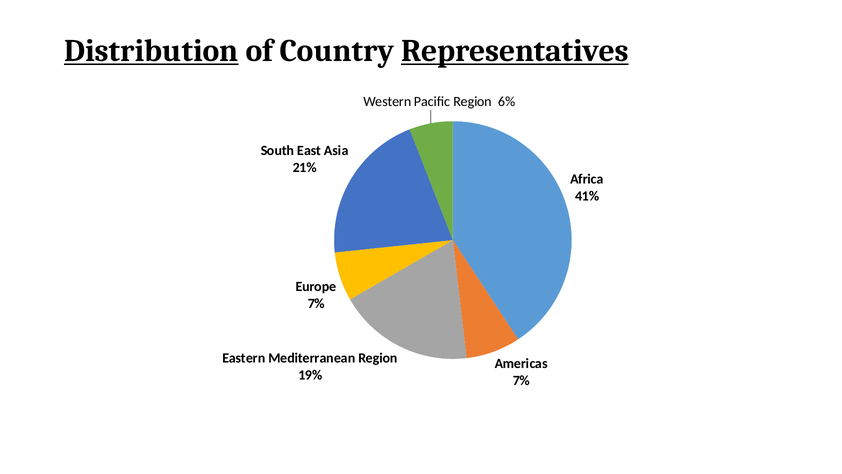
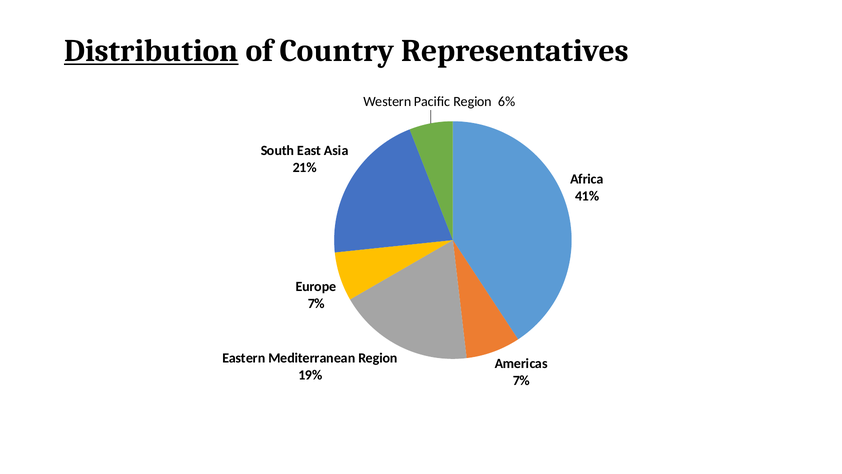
Representatives underline: present -> none
